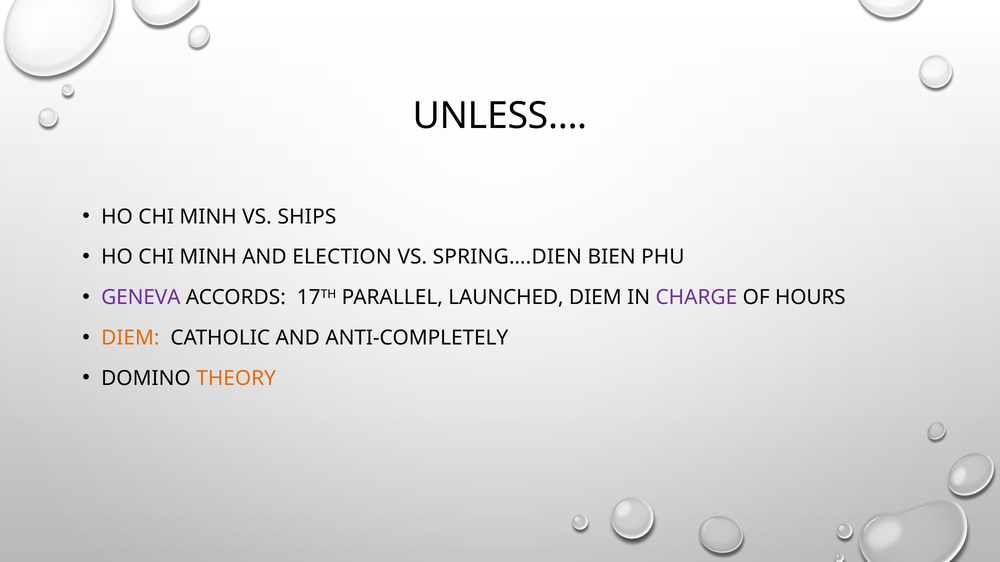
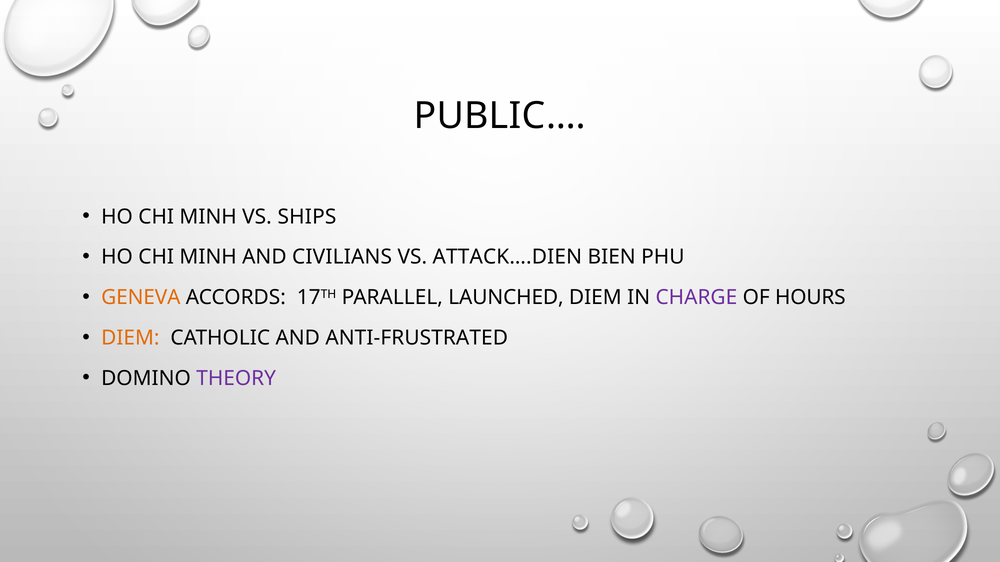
UNLESS…: UNLESS… -> PUBLIC…
ELECTION: ELECTION -> CIVILIANS
SPRING….DIEN: SPRING….DIEN -> ATTACK….DIEN
GENEVA colour: purple -> orange
ANTI-COMPLETELY: ANTI-COMPLETELY -> ANTI-FRUSTRATED
THEORY colour: orange -> purple
